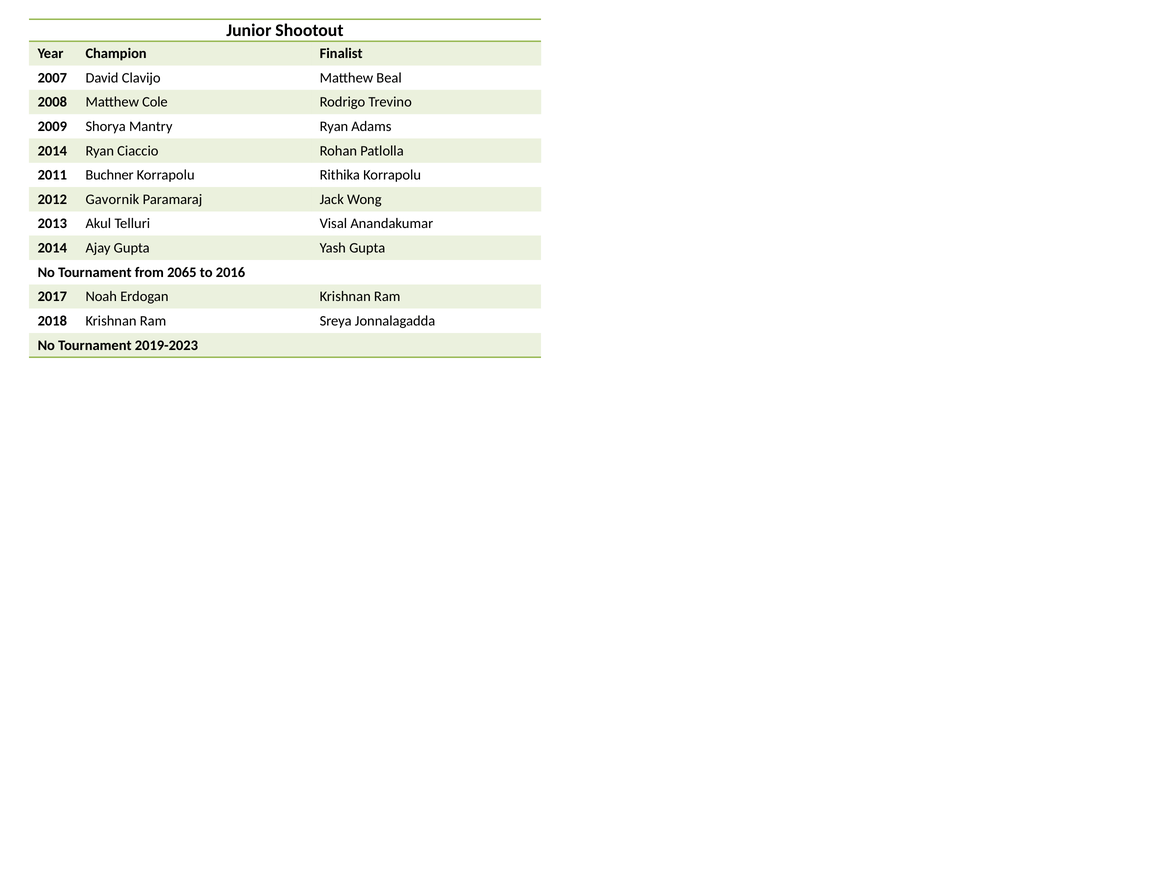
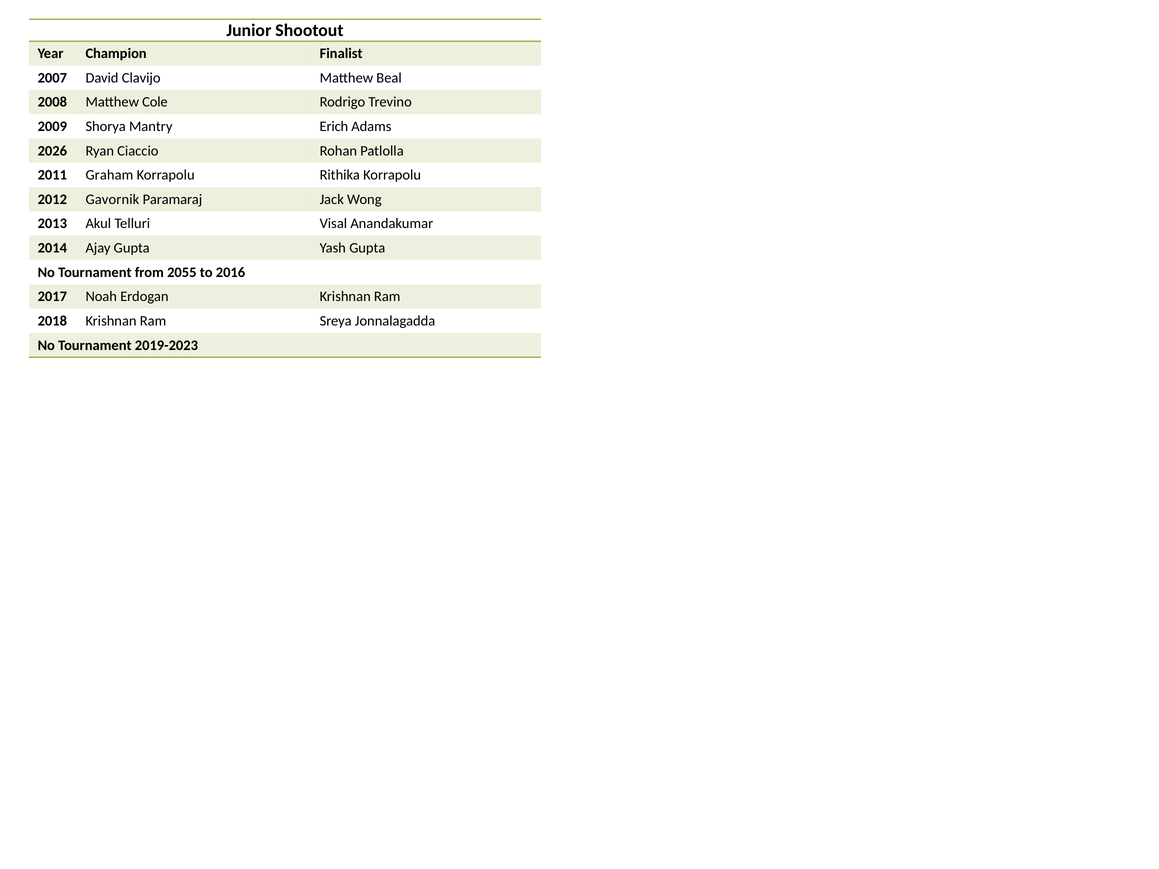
Mantry Ryan: Ryan -> Erich
2014 at (52, 151): 2014 -> 2026
Buchner: Buchner -> Graham
2065: 2065 -> 2055
